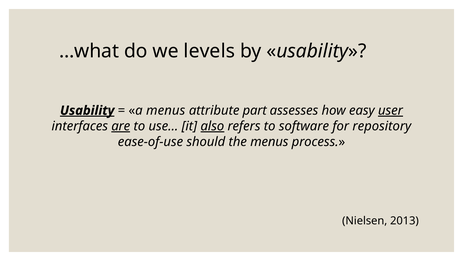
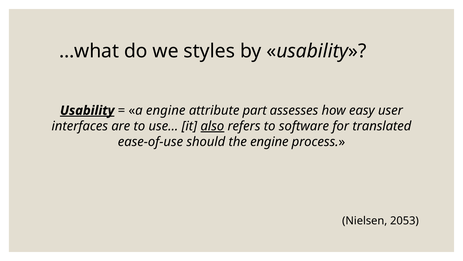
levels: levels -> styles
a menus: menus -> engine
user underline: present -> none
are underline: present -> none
repository: repository -> translated
the menus: menus -> engine
2013: 2013 -> 2053
